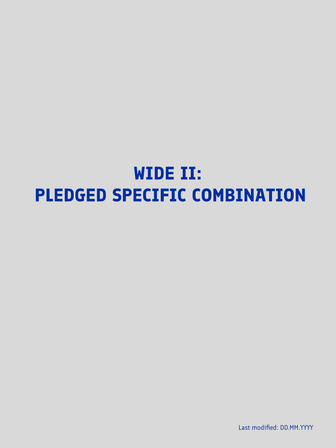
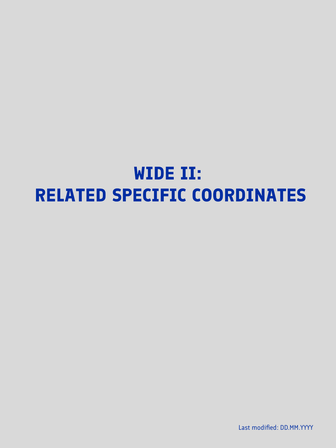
PLEDGED: PLEDGED -> RELATED
COMBINATION: COMBINATION -> COORDINATES
